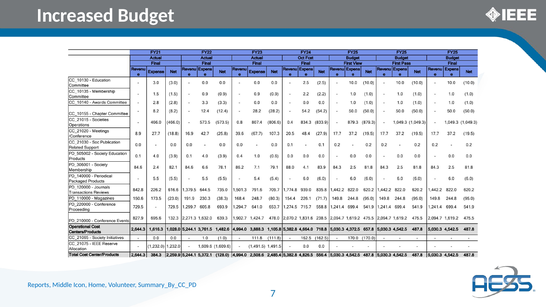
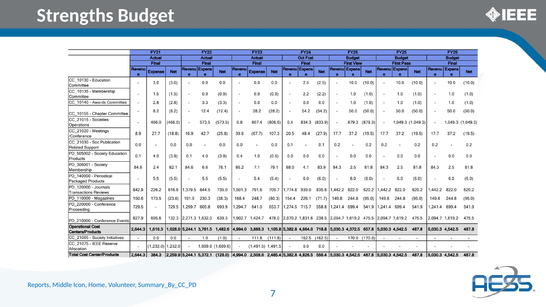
Increased: Increased -> Strengths
